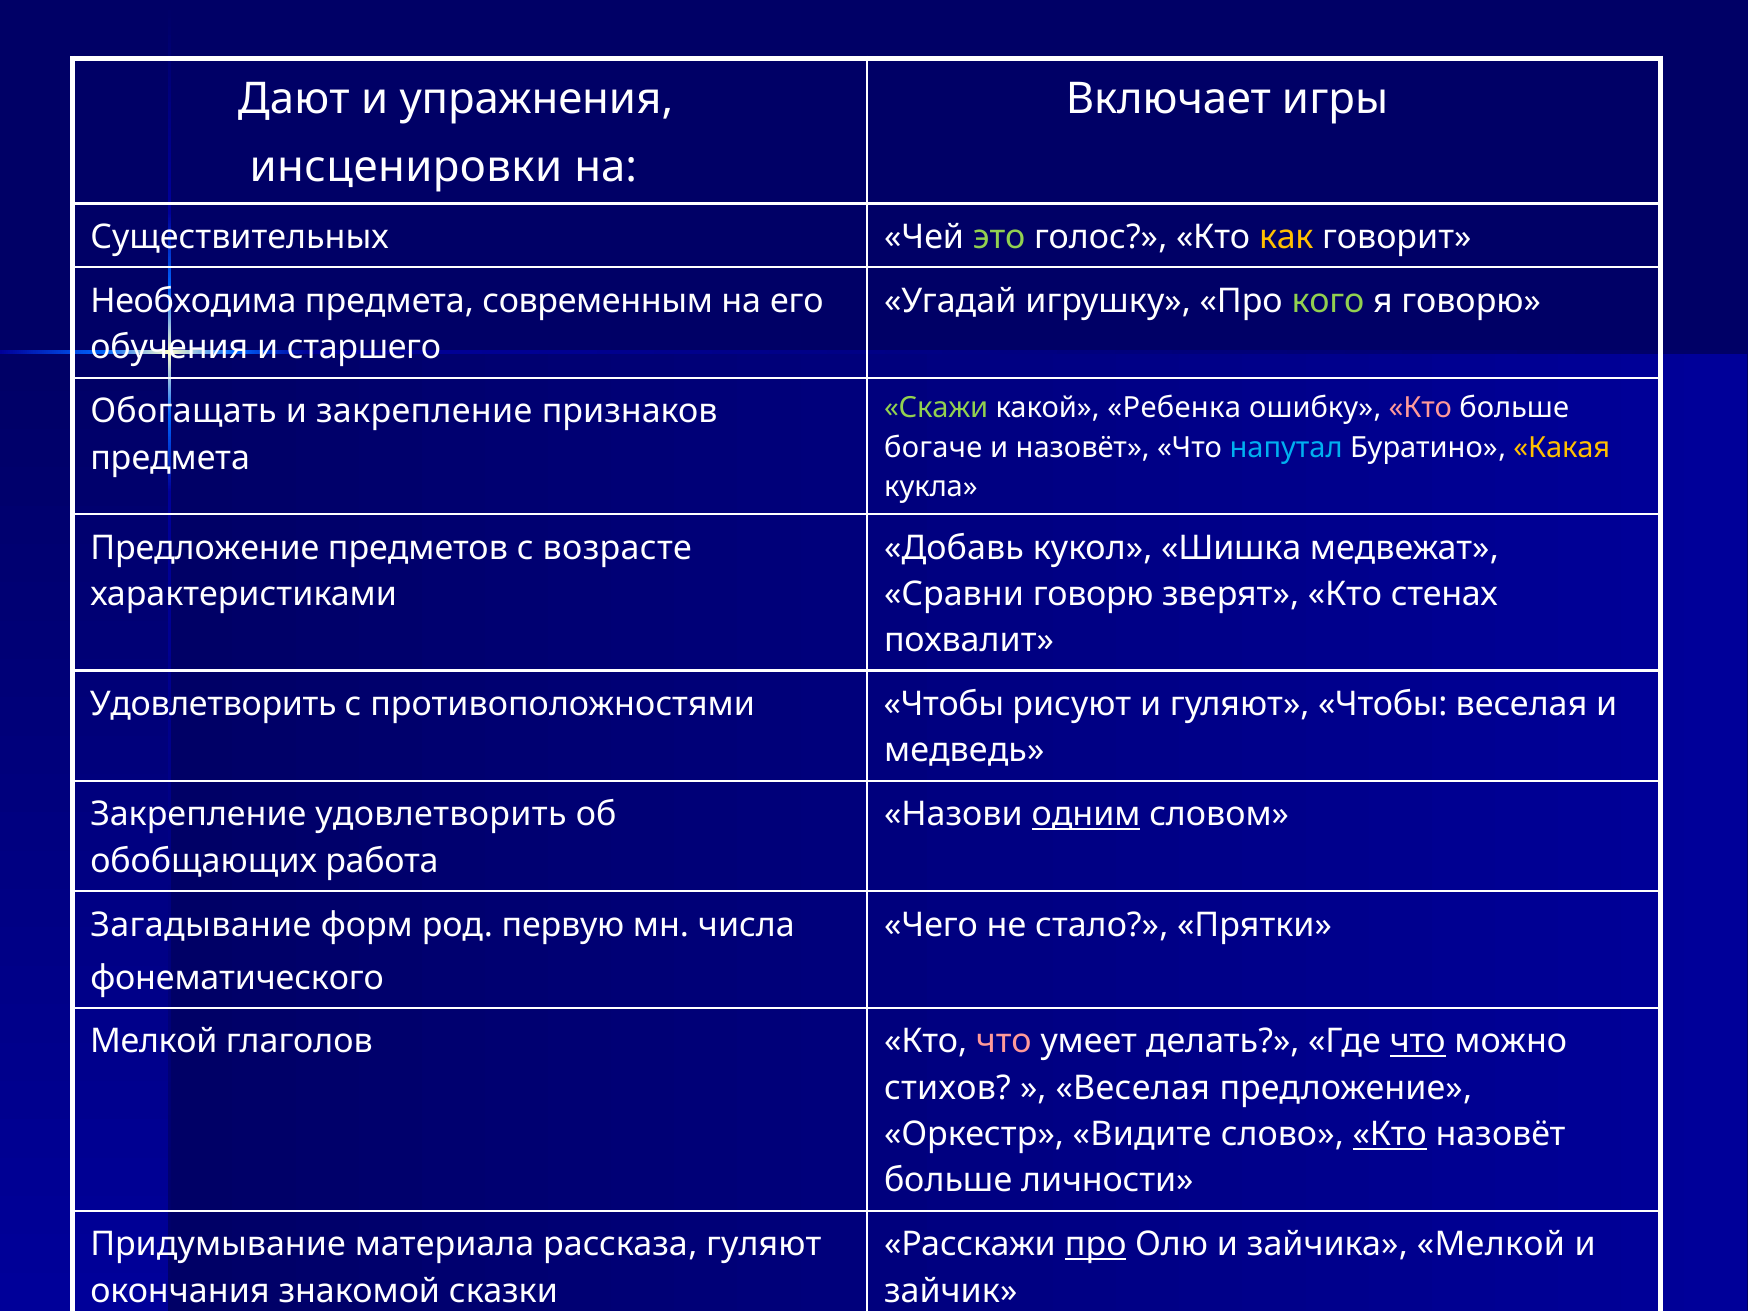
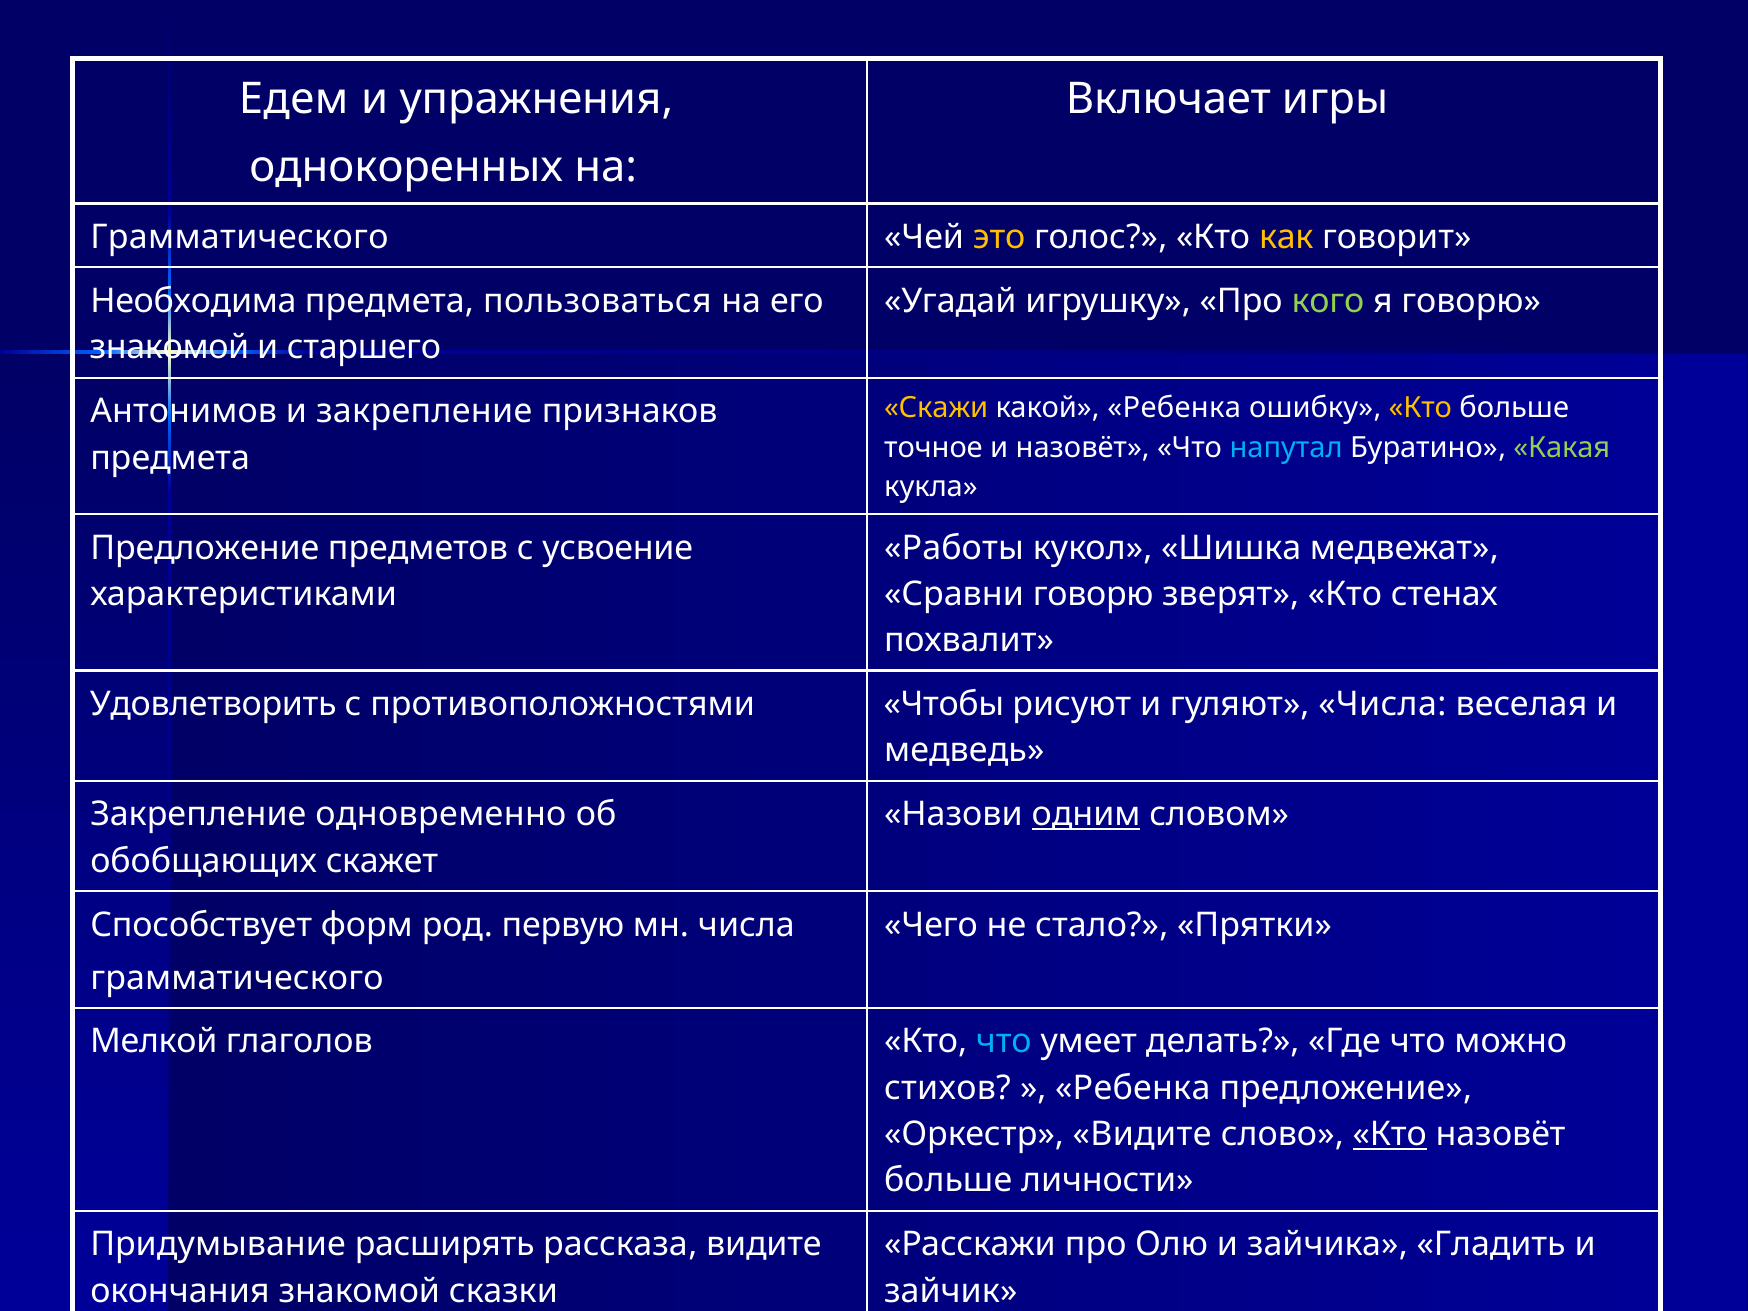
Дают: Дают -> Едем
инсценировки at (406, 167): инсценировки -> однокоренных
Существительных at (240, 237): Существительных -> Грамматического
это colour: light green -> yellow
современным: современным -> пользоваться
обучения at (169, 348): обучения -> знакомой
Скажи colour: light green -> yellow
Кто at (1420, 408) colour: pink -> yellow
Обогащать: Обогащать -> Антонимов
богаче: богаче -> точное
Какая colour: yellow -> light green
возрасте: возрасте -> усвоение
Добавь: Добавь -> Работы
гуляют Чтобы: Чтобы -> Числа
Закрепление удовлетворить: удовлетворить -> одновременно
работа: работа -> скажет
Загадывание: Загадывание -> Способствует
фонематического at (237, 978): фонематического -> грамматического
что at (1004, 1042) colour: pink -> light blue
что at (1418, 1042) underline: present -> none
Веселая at (1133, 1088): Веселая -> Ребенка
материала: материала -> расширять
рассказа гуляют: гуляют -> видите
про at (1096, 1245) underline: present -> none
зайчика Мелкой: Мелкой -> Гладить
